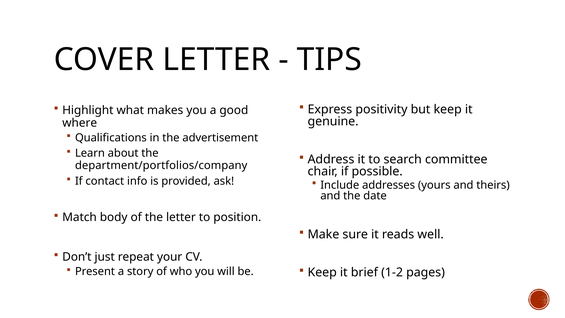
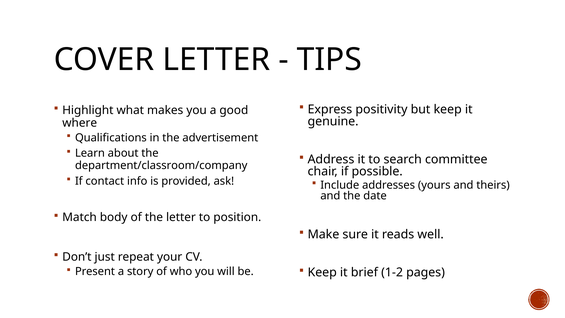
department/portfolios/company: department/portfolios/company -> department/classroom/company
